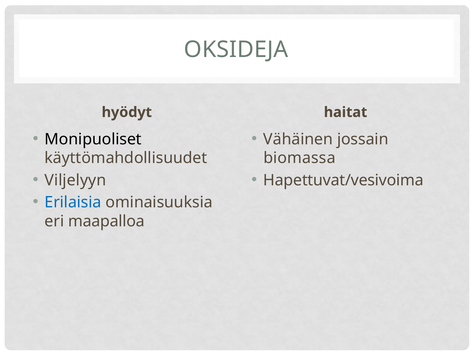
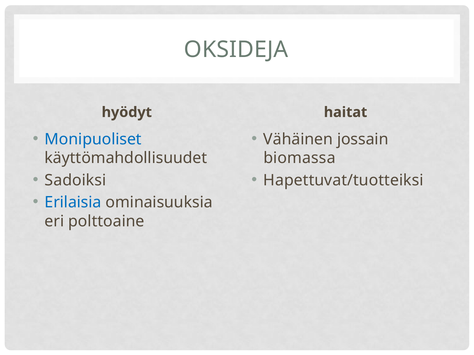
Monipuoliset colour: black -> blue
Viljelyyn: Viljelyyn -> Sadoiksi
Hapettuvat/vesivoima: Hapettuvat/vesivoima -> Hapettuvat/tuotteiksi
maapalloa: maapalloa -> polttoaine
